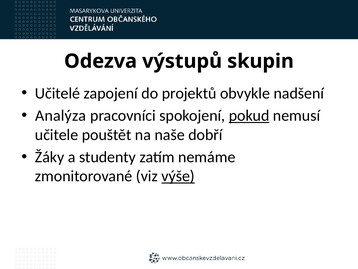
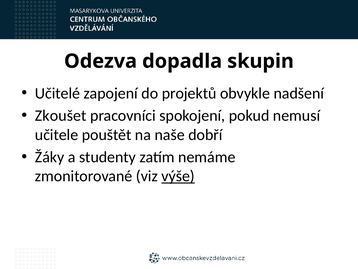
výstupů: výstupů -> dopadla
Analýza: Analýza -> Zkoušet
pokud underline: present -> none
